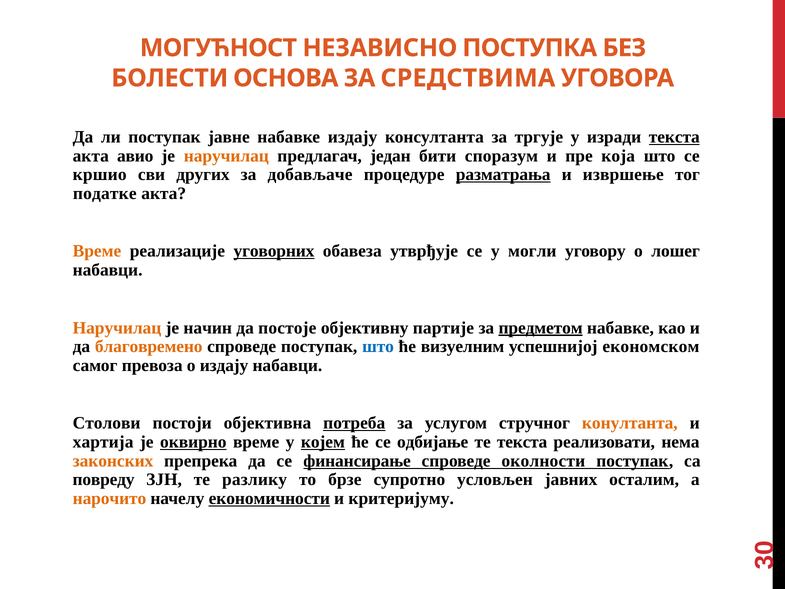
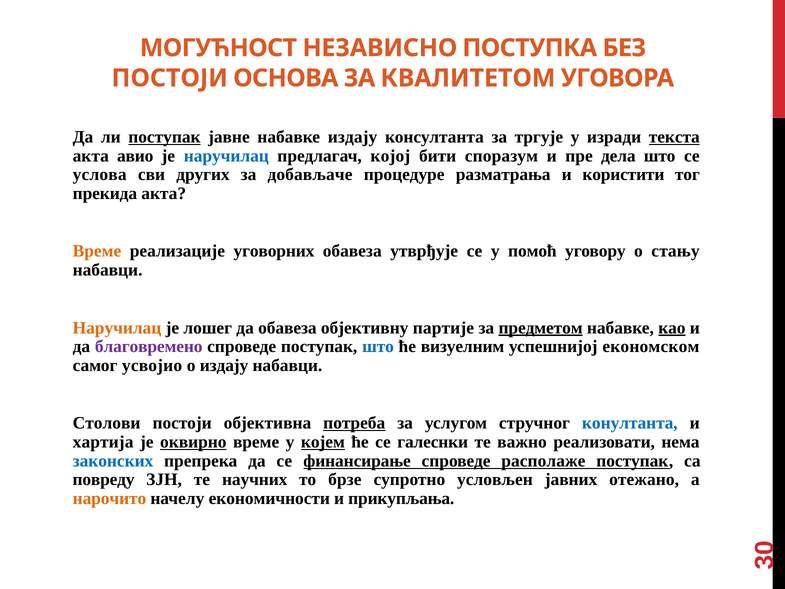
БОЛЕСТИ at (170, 78): БОЛЕСТИ -> ПОСТОЈИ
СРЕДСТВИМА: СРЕДСТВИМА -> КВАЛИТЕТОМ
поступак at (164, 137) underline: none -> present
наручилац at (226, 156) colour: orange -> blue
један: један -> којој
која: која -> дела
кршио: кршио -> услова
разматрања underline: present -> none
извршење: извршење -> користити
податке: податке -> прекида
уговорних underline: present -> none
могли: могли -> помоћ
лошег: лошег -> стању
начин: начин -> лошег
постоје: постоје -> обaвезa
као underline: none -> present
благовремено colour: orange -> purple
превоза: превоза -> усвојио
конултанта colour: orange -> blue
одбијање: одбијање -> галеснки
те текста: текста -> важно
законских colour: orange -> blue
околности: околности -> располаже
разлику: разлику -> научних
осталим: осталим -> отежано
економичности underline: present -> none
критеријуму: критеријуму -> прикупљања
